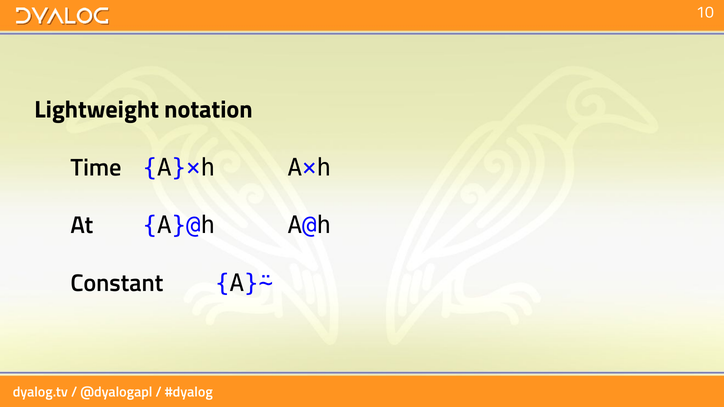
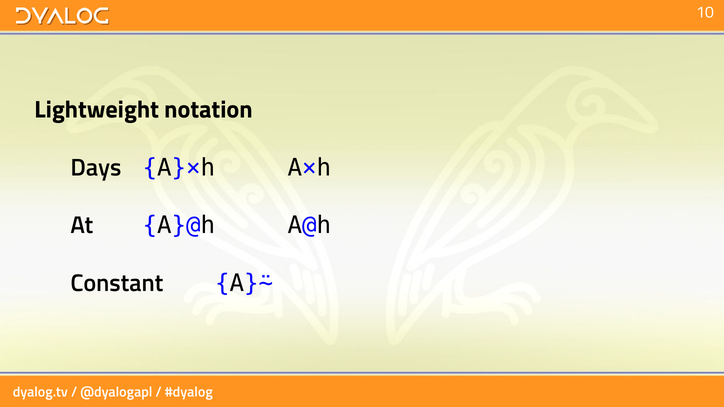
Time: Time -> Days
